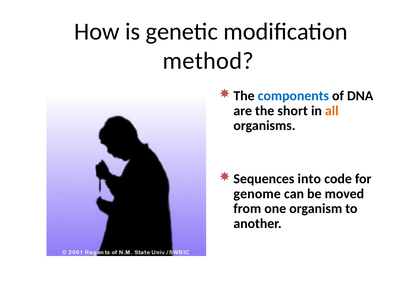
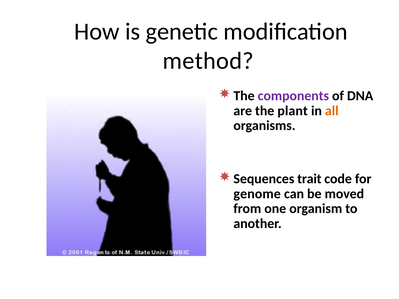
components colour: blue -> purple
short: short -> plant
into: into -> trait
